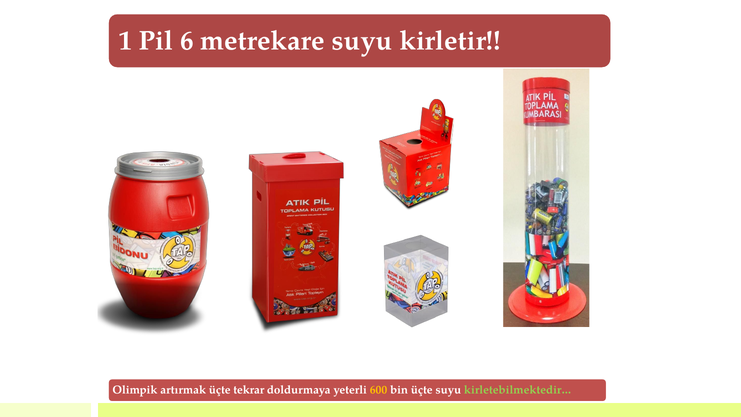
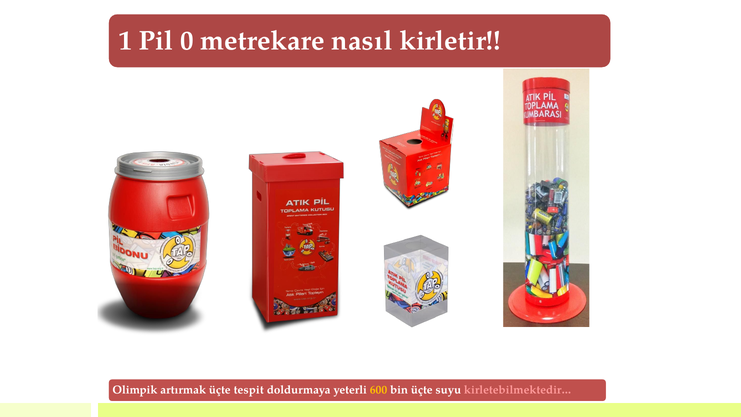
6: 6 -> 0
metrekare suyu: suyu -> nasıl
tekrar: tekrar -> tespit
kirletebilmektedir… colour: light green -> pink
